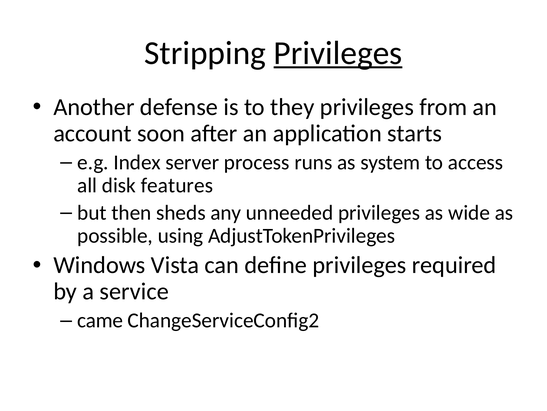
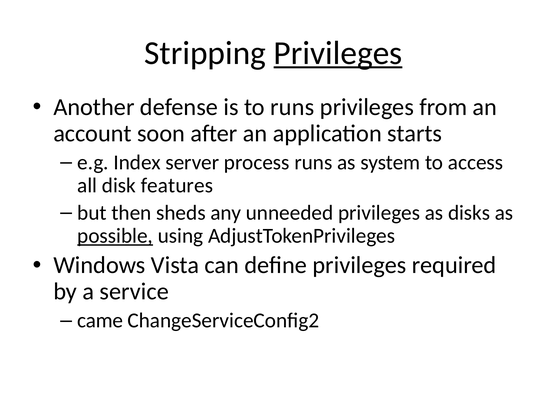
to they: they -> runs
wide: wide -> disks
possible underline: none -> present
